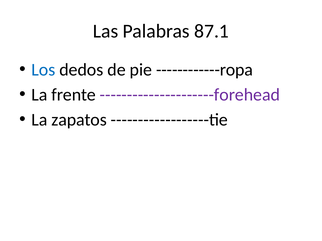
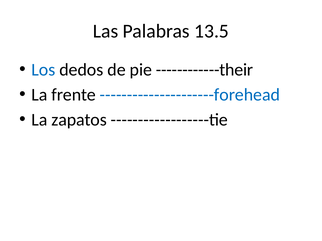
87.1: 87.1 -> 13.5
------------ropa: ------------ropa -> ------------their
---------------------forehead colour: purple -> blue
